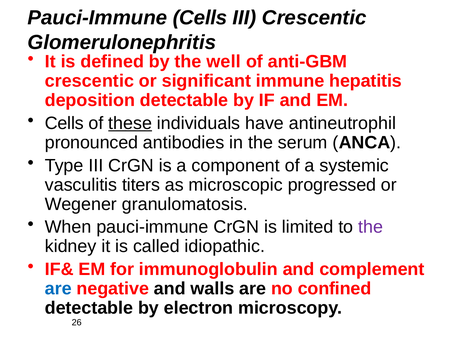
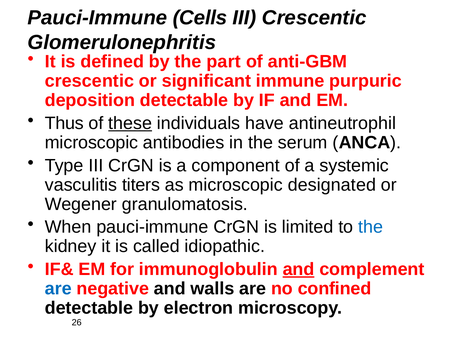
well: well -> part
hepatitis: hepatitis -> purpuric
Cells at (64, 123): Cells -> Thus
pronounced at (92, 143): pronounced -> microscopic
progressed: progressed -> designated
the at (371, 227) colour: purple -> blue
and at (299, 269) underline: none -> present
